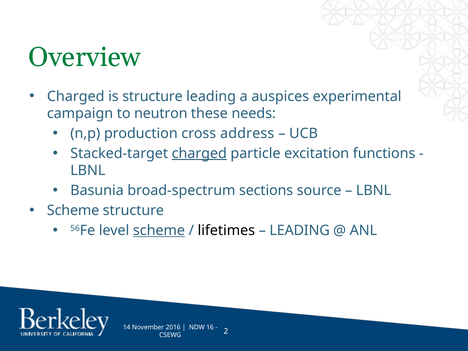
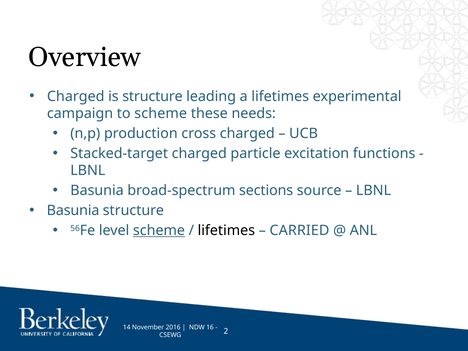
Overview colour: green -> black
a auspices: auspices -> lifetimes
to neutron: neutron -> scheme
cross address: address -> charged
charged at (199, 153) underline: present -> none
Scheme at (73, 211): Scheme -> Basunia
LEADING at (300, 231): LEADING -> CARRIED
